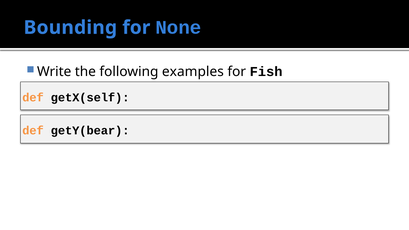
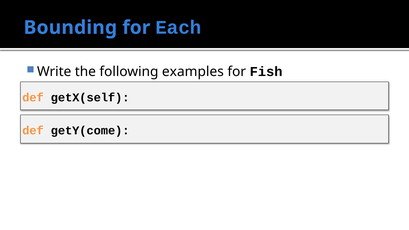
None: None -> Each
getY(bear: getY(bear -> getY(come
